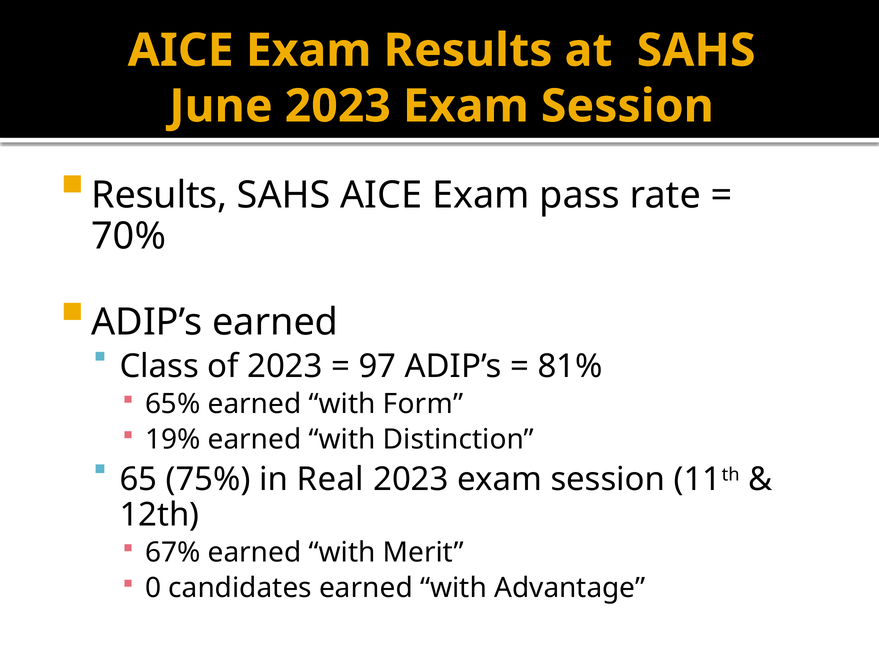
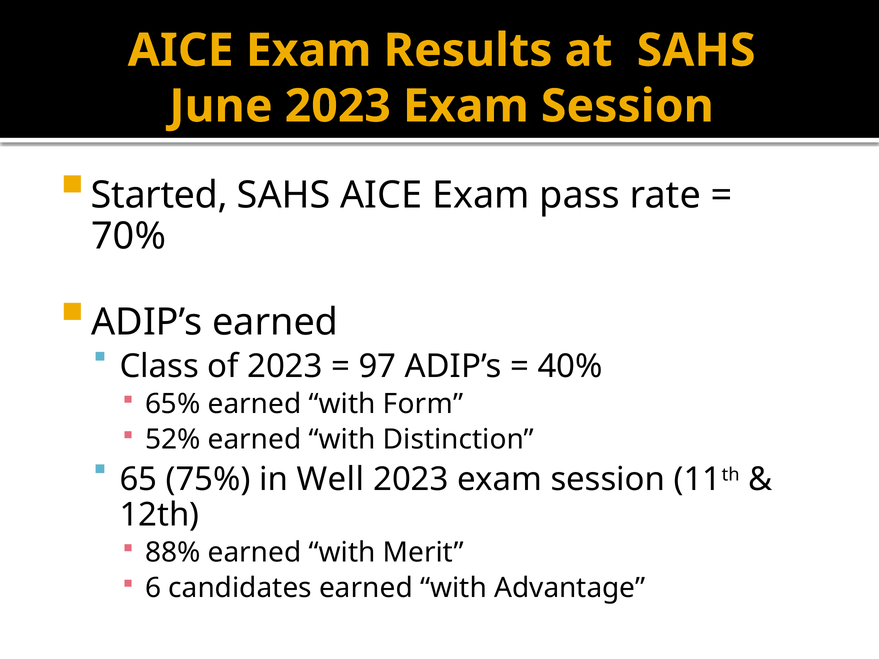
Results at (159, 195): Results -> Started
81%: 81% -> 40%
19%: 19% -> 52%
Real: Real -> Well
67%: 67% -> 88%
0: 0 -> 6
